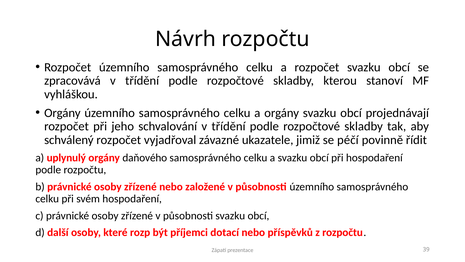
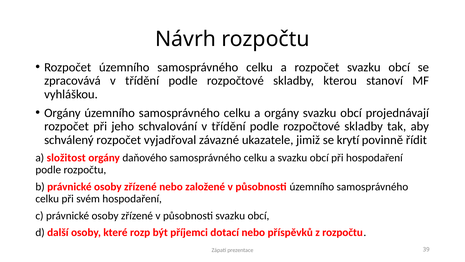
péčí: péčí -> krytí
uplynulý: uplynulý -> složitost
